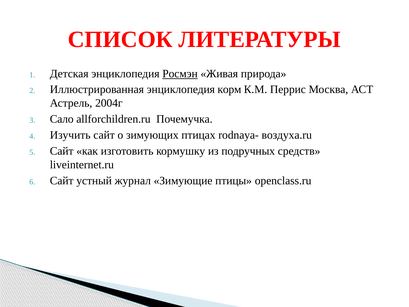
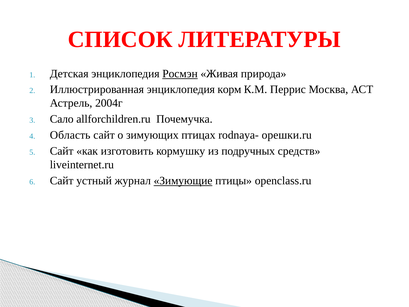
Изучить: Изучить -> Область
воздуха.ru: воздуха.ru -> орешки.ru
Зимующие underline: none -> present
